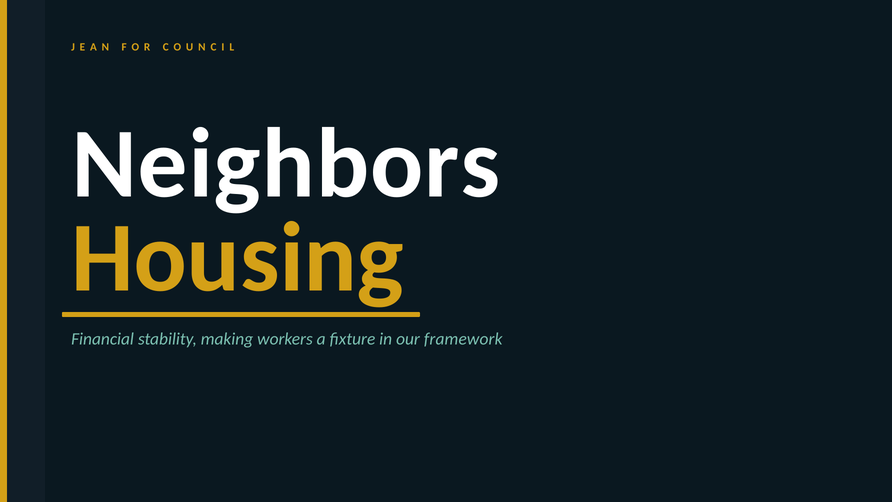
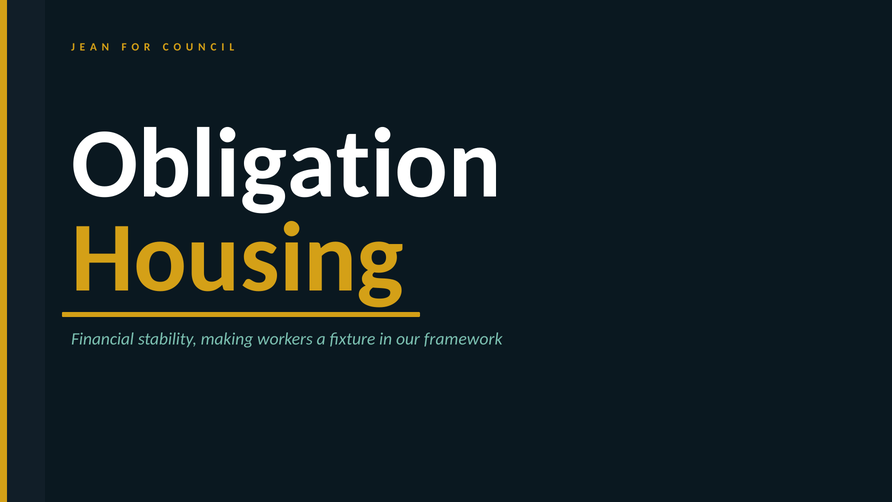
Neighbors: Neighbors -> Obligation
